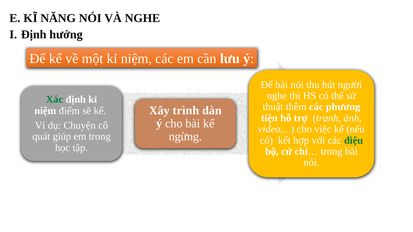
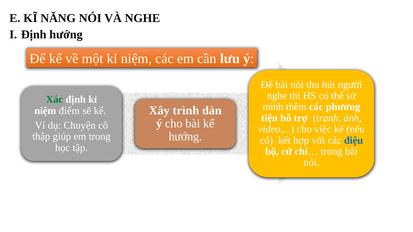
thuật: thuật -> mình
ngừng at (185, 137): ngừng -> hướng
quát: quát -> thập
điệu colour: green -> blue
